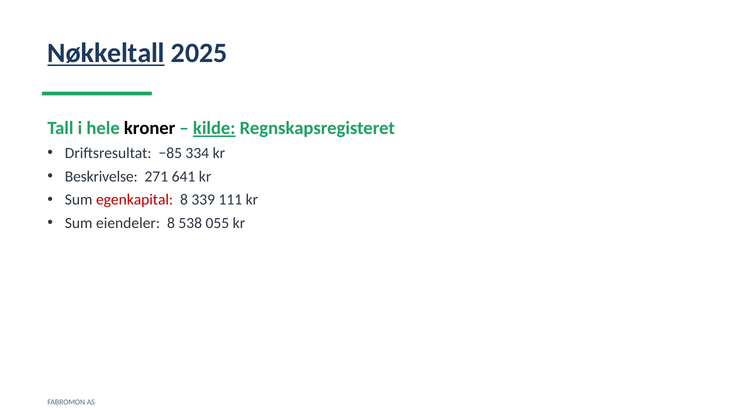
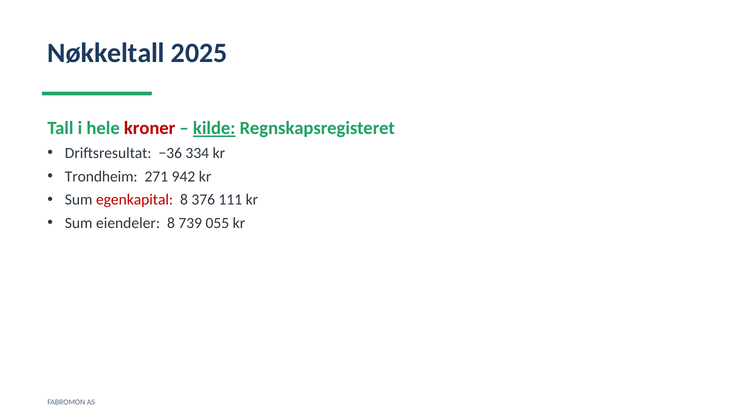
Nøkkeltall underline: present -> none
kroner colour: black -> red
−85: −85 -> −36
Beskrivelse: Beskrivelse -> Trondheim
641: 641 -> 942
339: 339 -> 376
538: 538 -> 739
